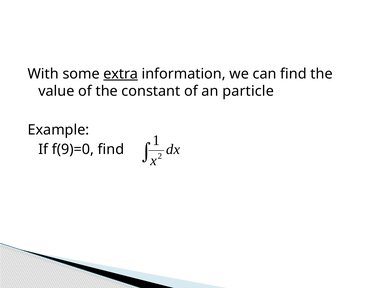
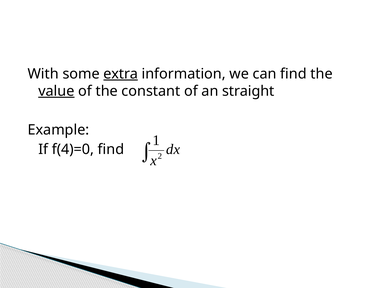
value underline: none -> present
particle: particle -> straight
f(9)=0: f(9)=0 -> f(4)=0
